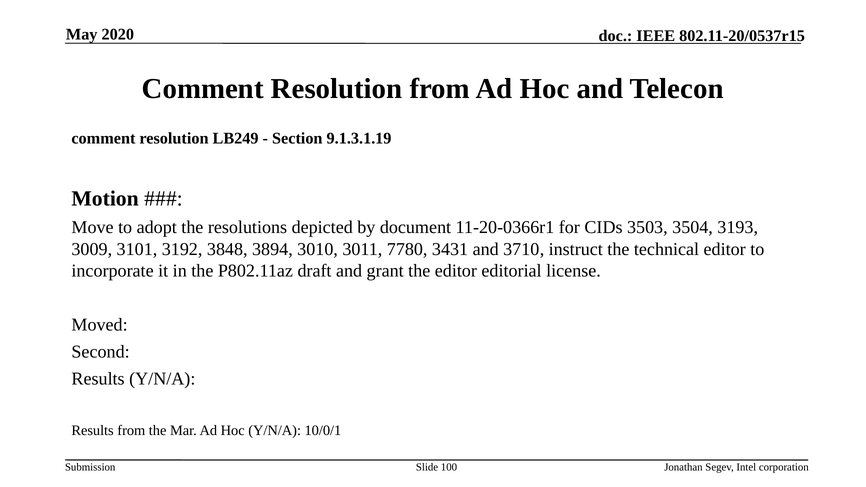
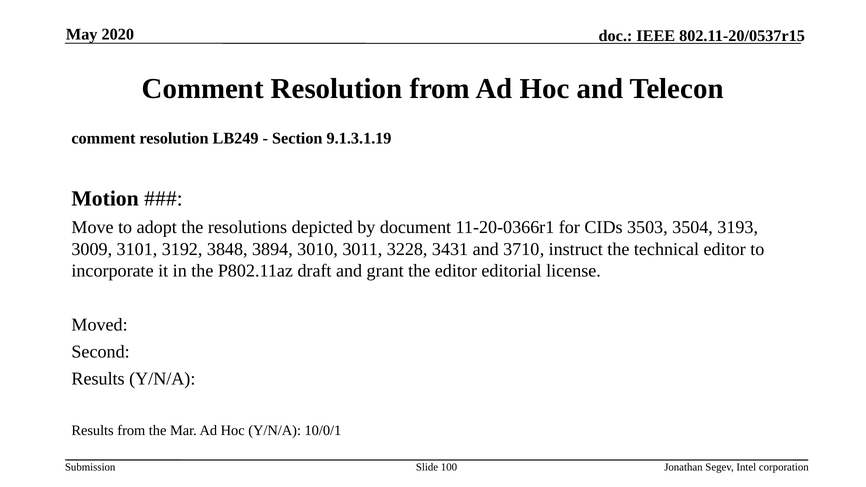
7780: 7780 -> 3228
